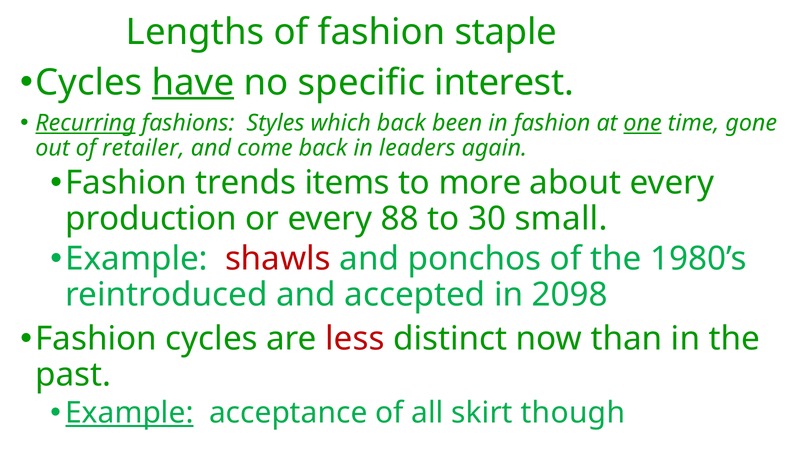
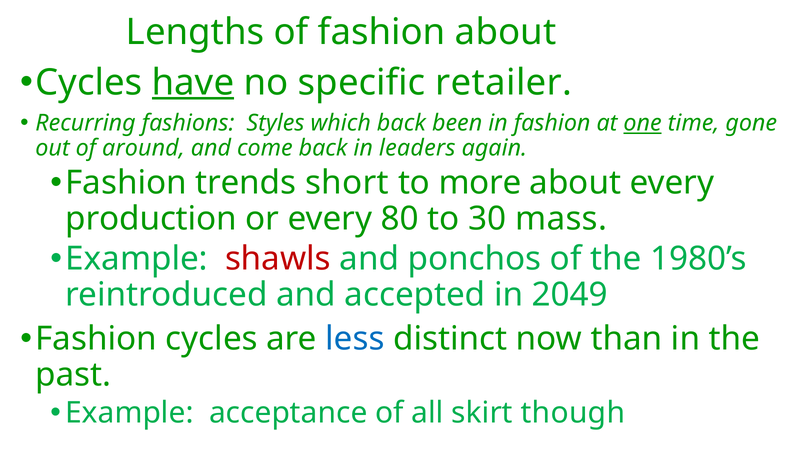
fashion staple: staple -> about
interest: interest -> retailer
Recurring underline: present -> none
retailer: retailer -> around
items: items -> short
88: 88 -> 80
small: small -> mass
2098: 2098 -> 2049
less colour: red -> blue
Example at (129, 413) underline: present -> none
